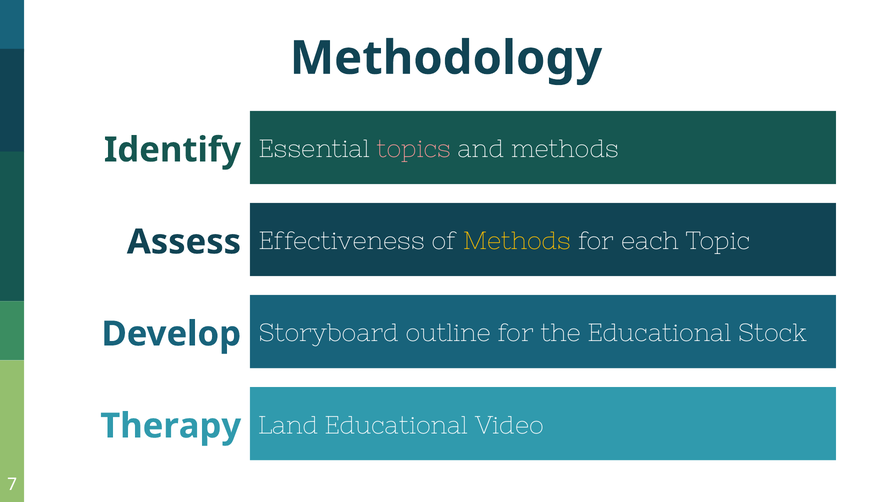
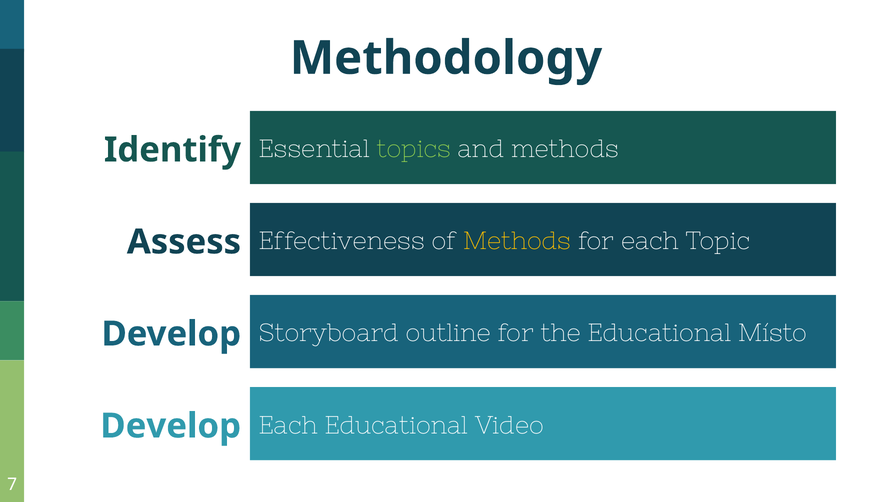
topics colour: pink -> light green
Stock: Stock -> Místo
Land at (288, 425): Land -> Each
Therapy at (171, 426): Therapy -> Develop
